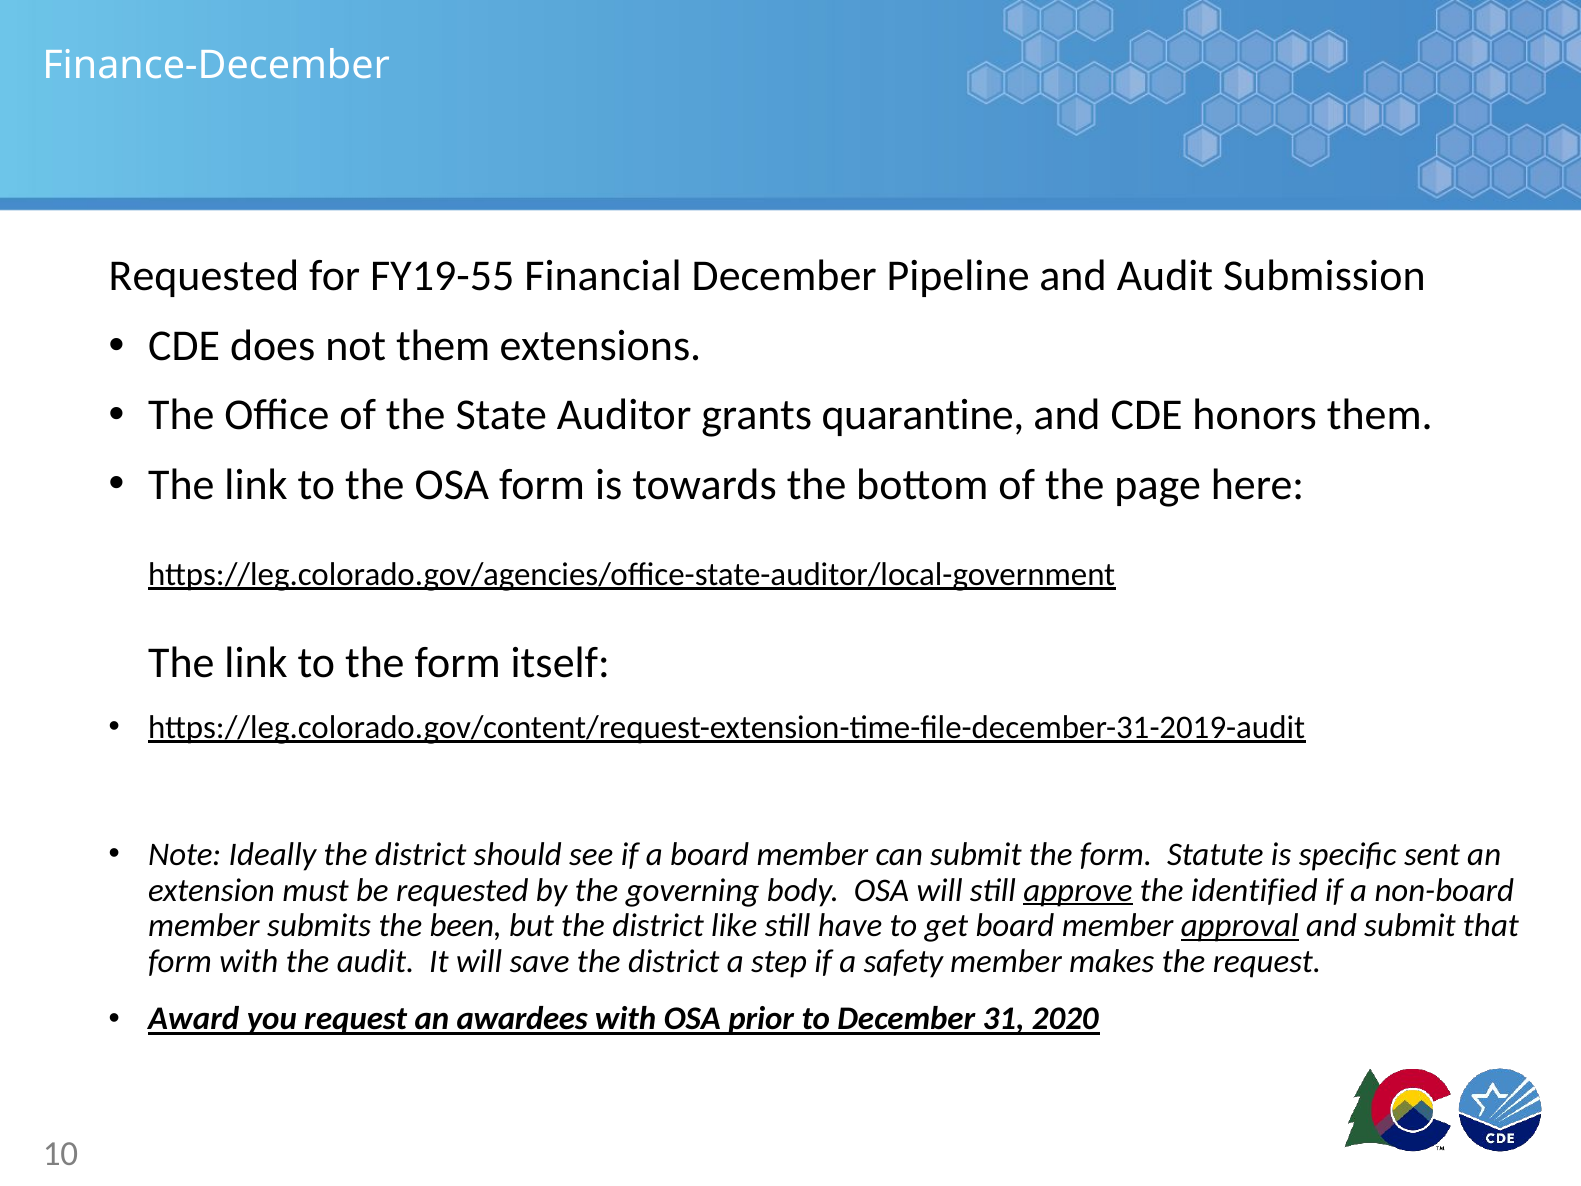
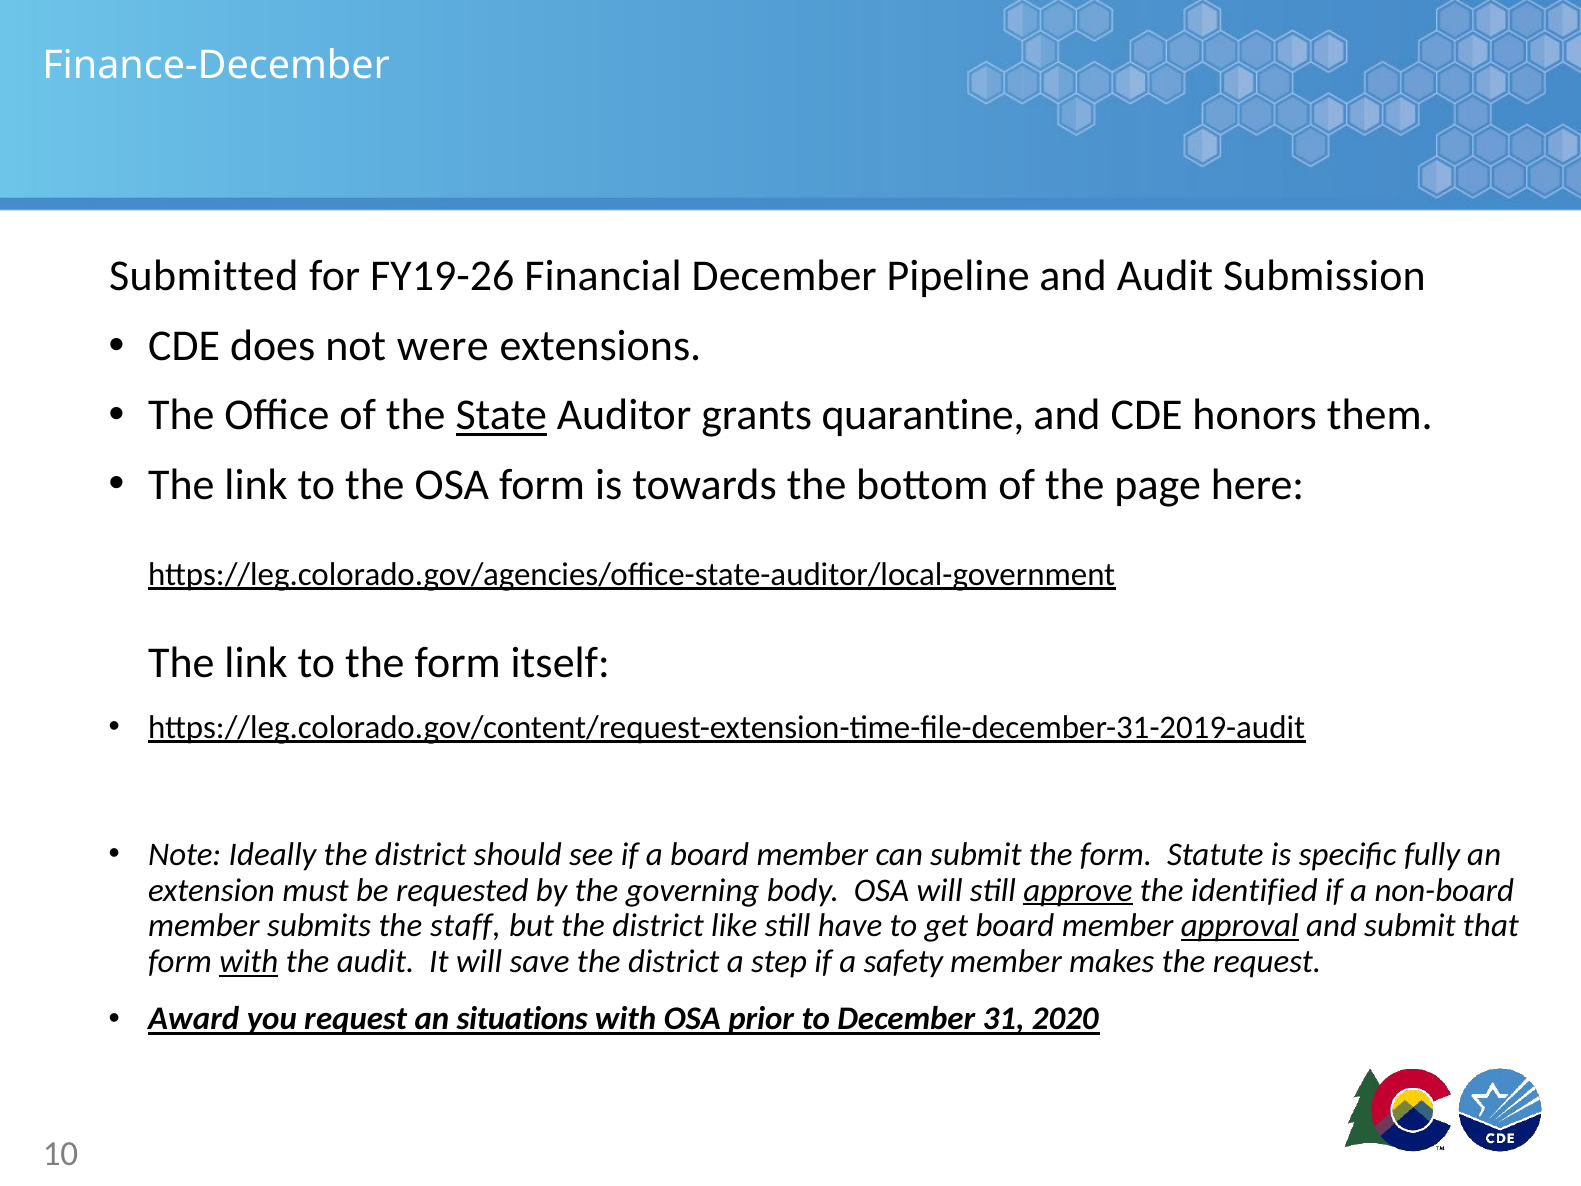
Requested at (204, 276): Requested -> Submitted
FY19-55: FY19-55 -> FY19-26
not them: them -> were
State underline: none -> present
sent: sent -> fully
been: been -> staff
with at (249, 961) underline: none -> present
awardees: awardees -> situations
